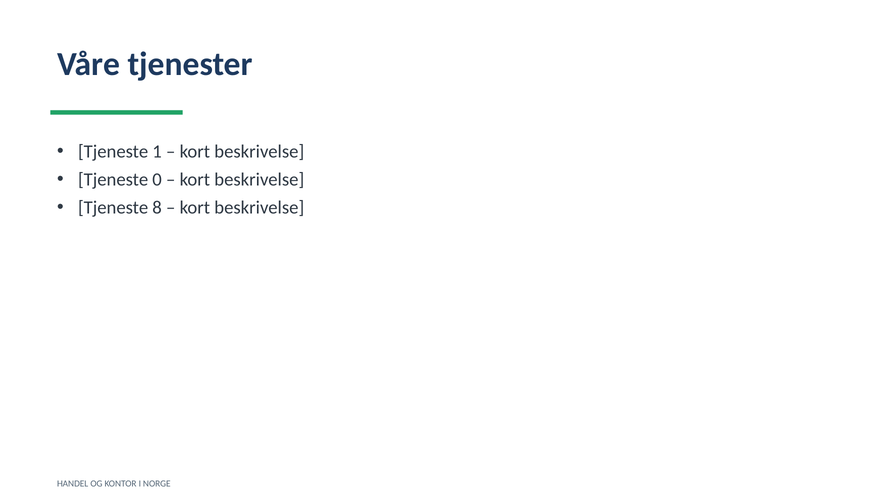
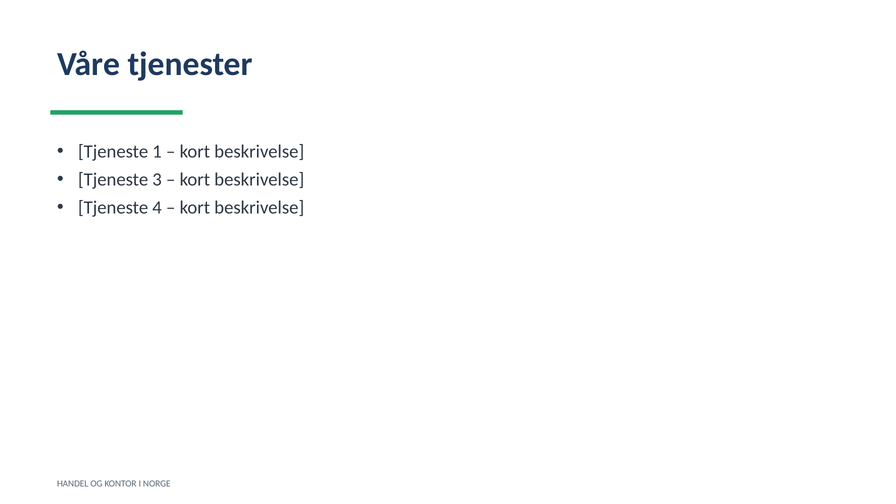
0: 0 -> 3
8: 8 -> 4
